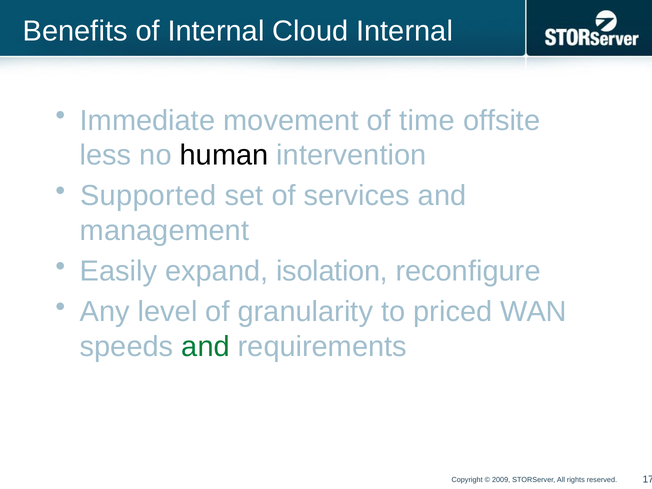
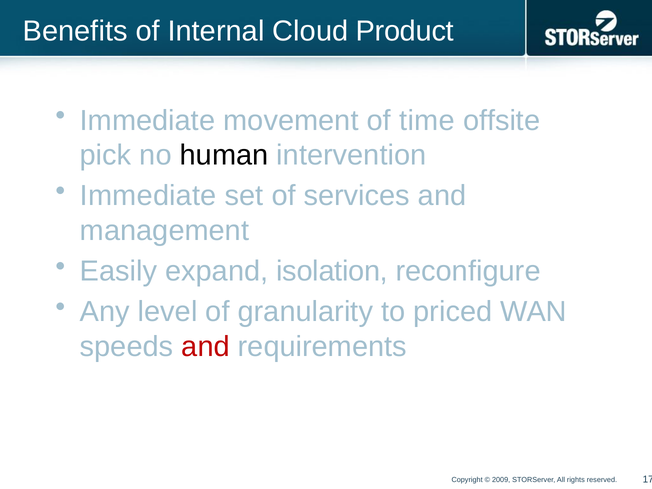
Cloud Internal: Internal -> Product
less: less -> pick
Supported at (148, 196): Supported -> Immediate
and at (206, 347) colour: green -> red
